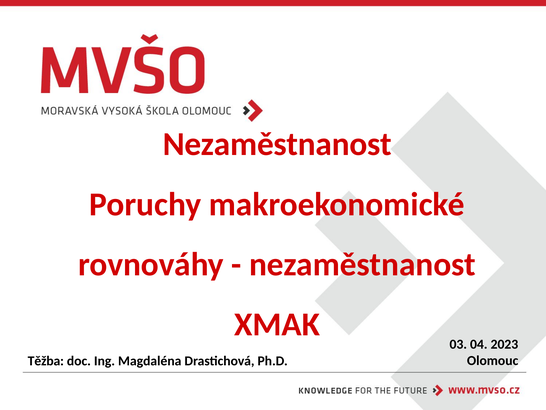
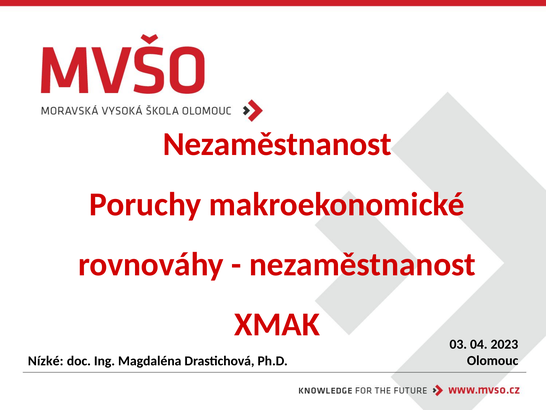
Těžba: Těžba -> Nízké
